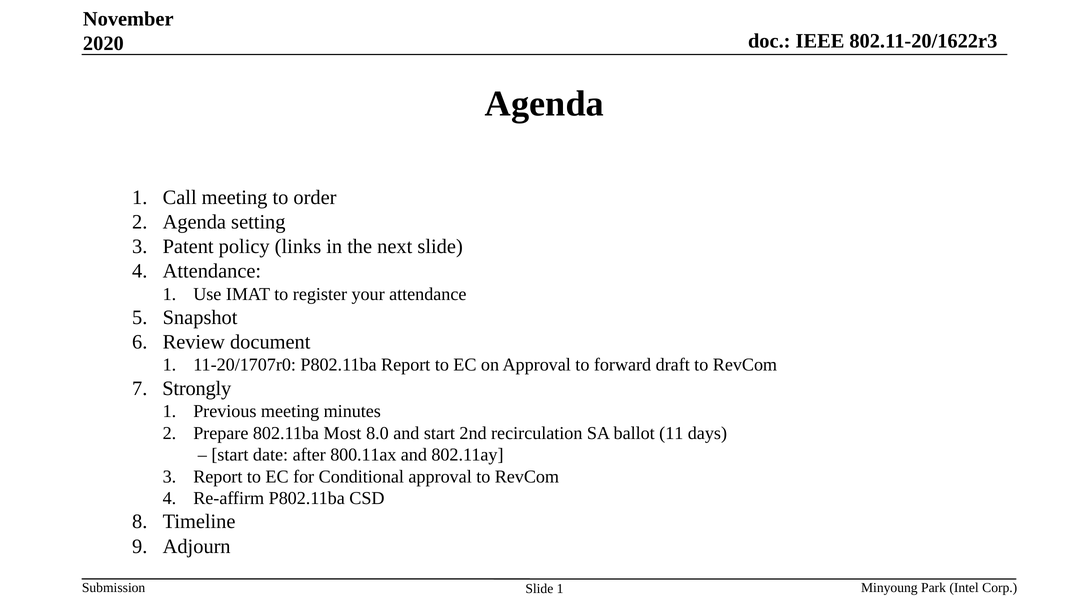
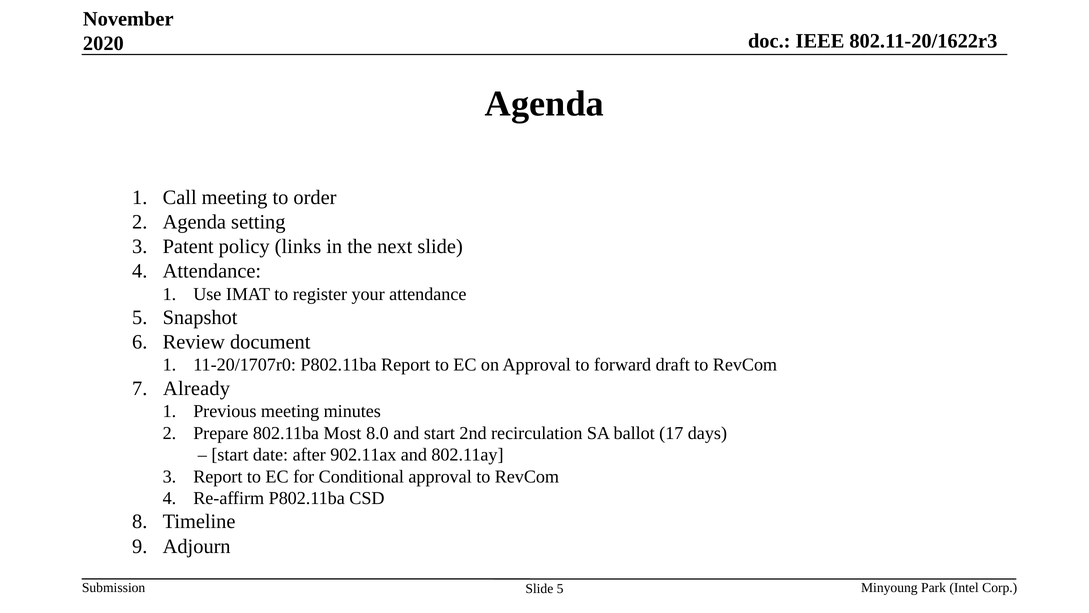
Strongly: Strongly -> Already
11: 11 -> 17
800.11ax: 800.11ax -> 902.11ax
Slide 1: 1 -> 5
